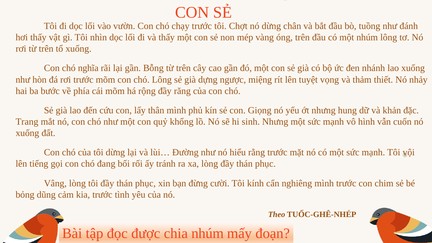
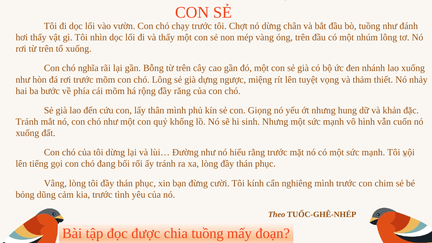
Trang at (27, 122): Trang -> Tránh
chia nhúm: nhúm -> tuồng
